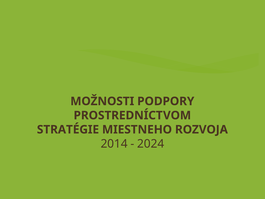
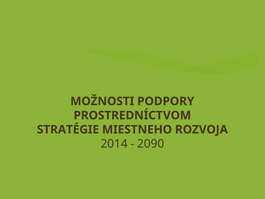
2024: 2024 -> 2090
